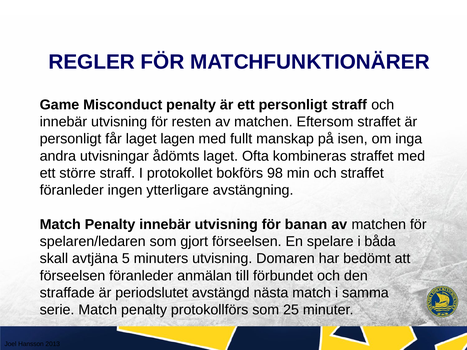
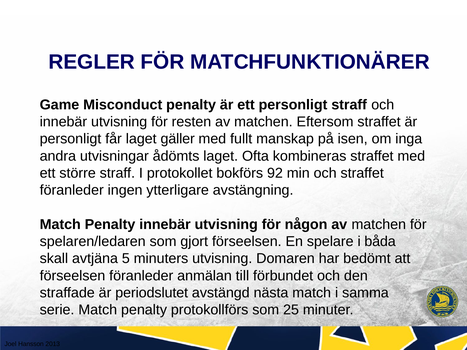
lagen: lagen -> gäller
98: 98 -> 92
banan: banan -> någon
